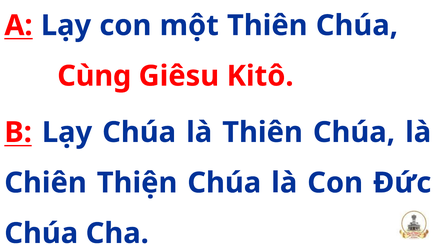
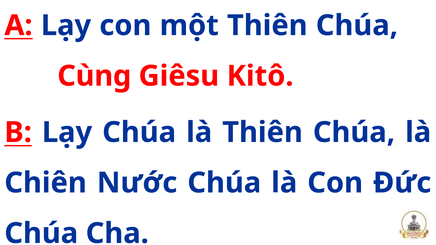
Thiện: Thiện -> Nước
